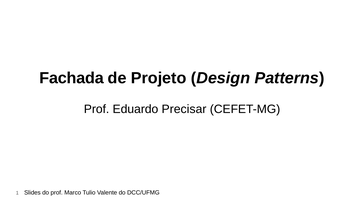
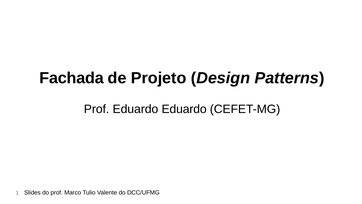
Eduardo Precisar: Precisar -> Eduardo
